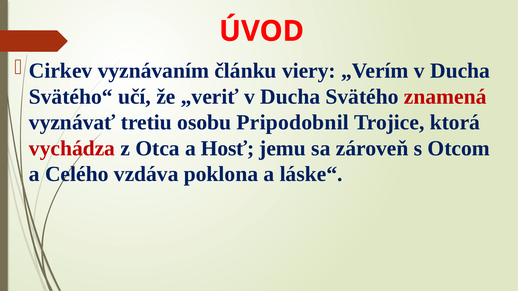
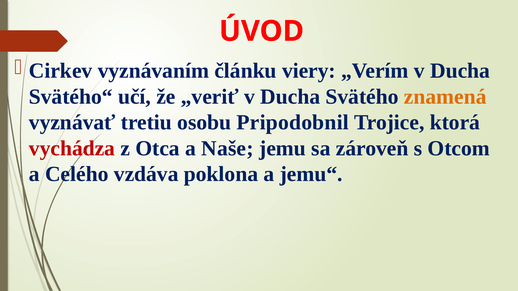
znamená colour: red -> orange
Hosť: Hosť -> Naše
láske“: láske“ -> jemu“
